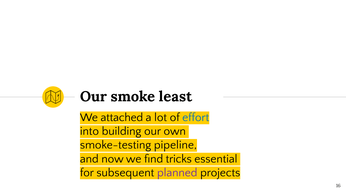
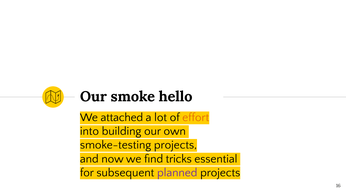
least: least -> hello
effort colour: blue -> orange
smoke-testing pipeline: pipeline -> projects
